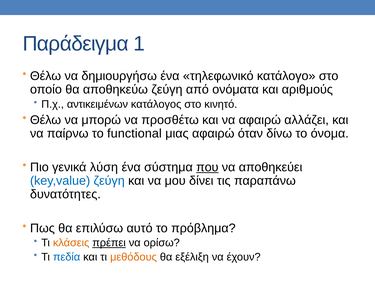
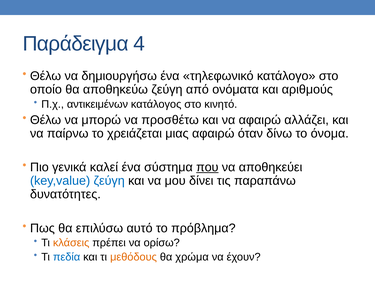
1: 1 -> 4
functional: functional -> χρειάζεται
λύση: λύση -> καλεί
πρέπει underline: present -> none
εξέλιξη: εξέλιξη -> χρώμα
